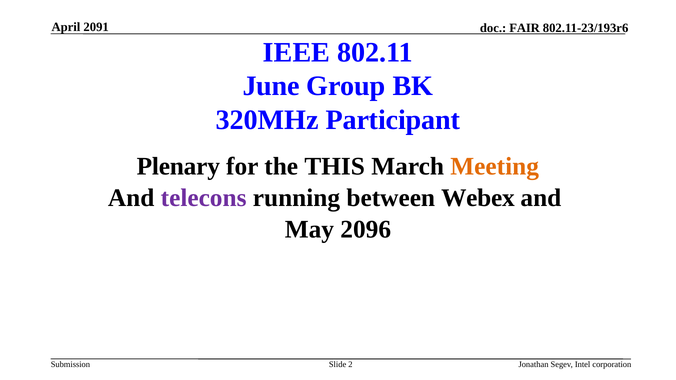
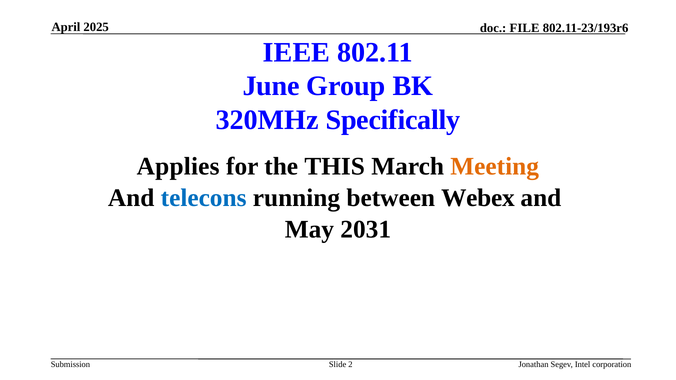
2091: 2091 -> 2025
FAIR: FAIR -> FILE
Participant: Participant -> Specifically
Plenary: Plenary -> Applies
telecons colour: purple -> blue
2096: 2096 -> 2031
